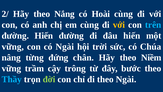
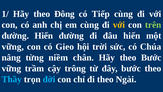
2/: 2/ -> 1/
Nắng: Nắng -> Đông
Hoài: Hoài -> Tiếp
trên colour: light blue -> light green
có Ngài: Ngài -> Gieo
đứng: đứng -> niềm
theo Niềm: Niềm -> Bước
đời colour: light green -> light blue
